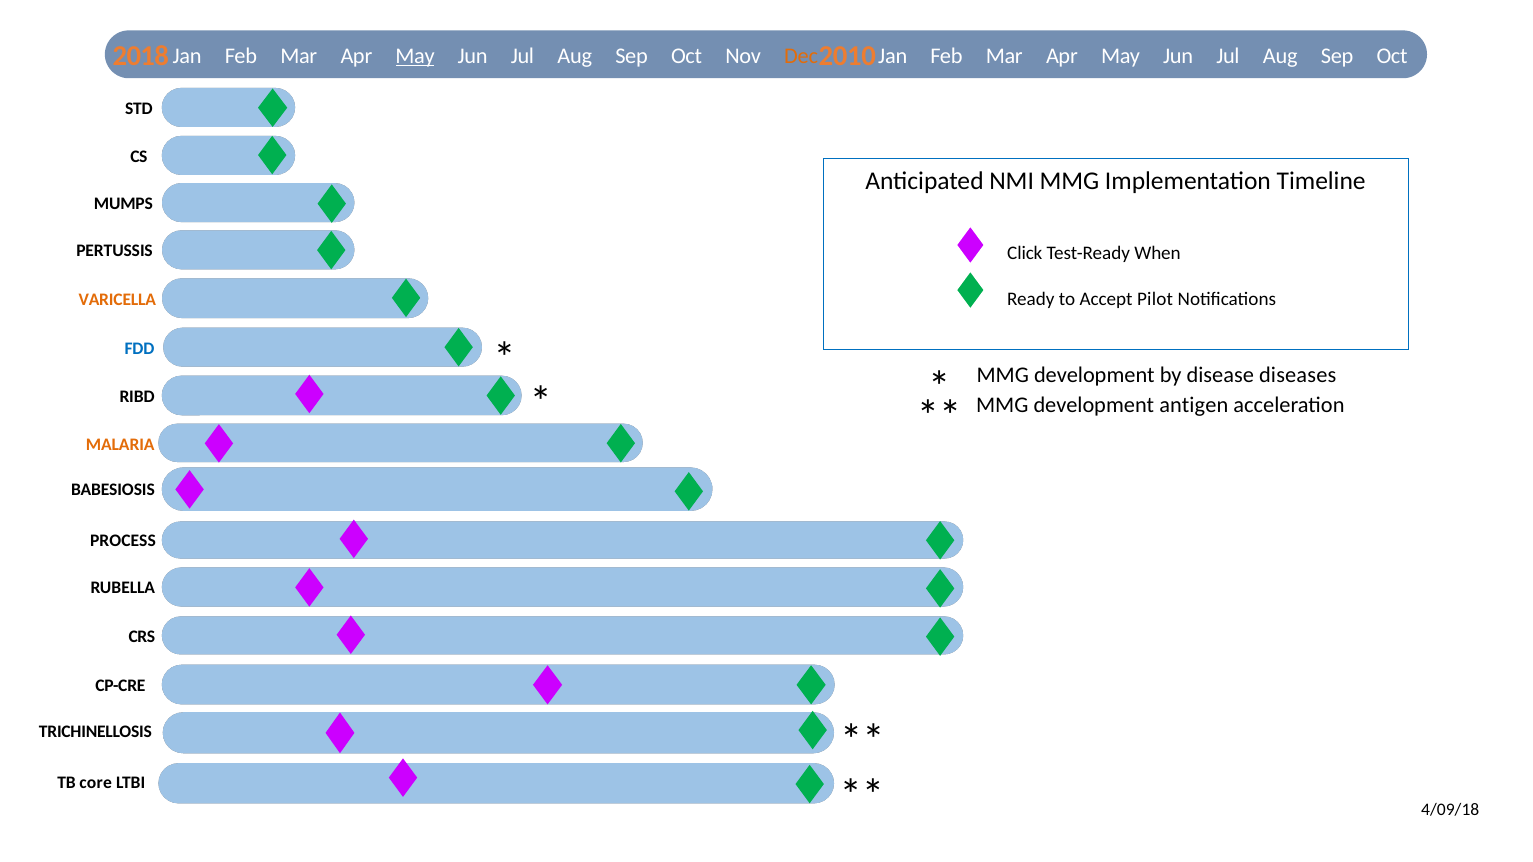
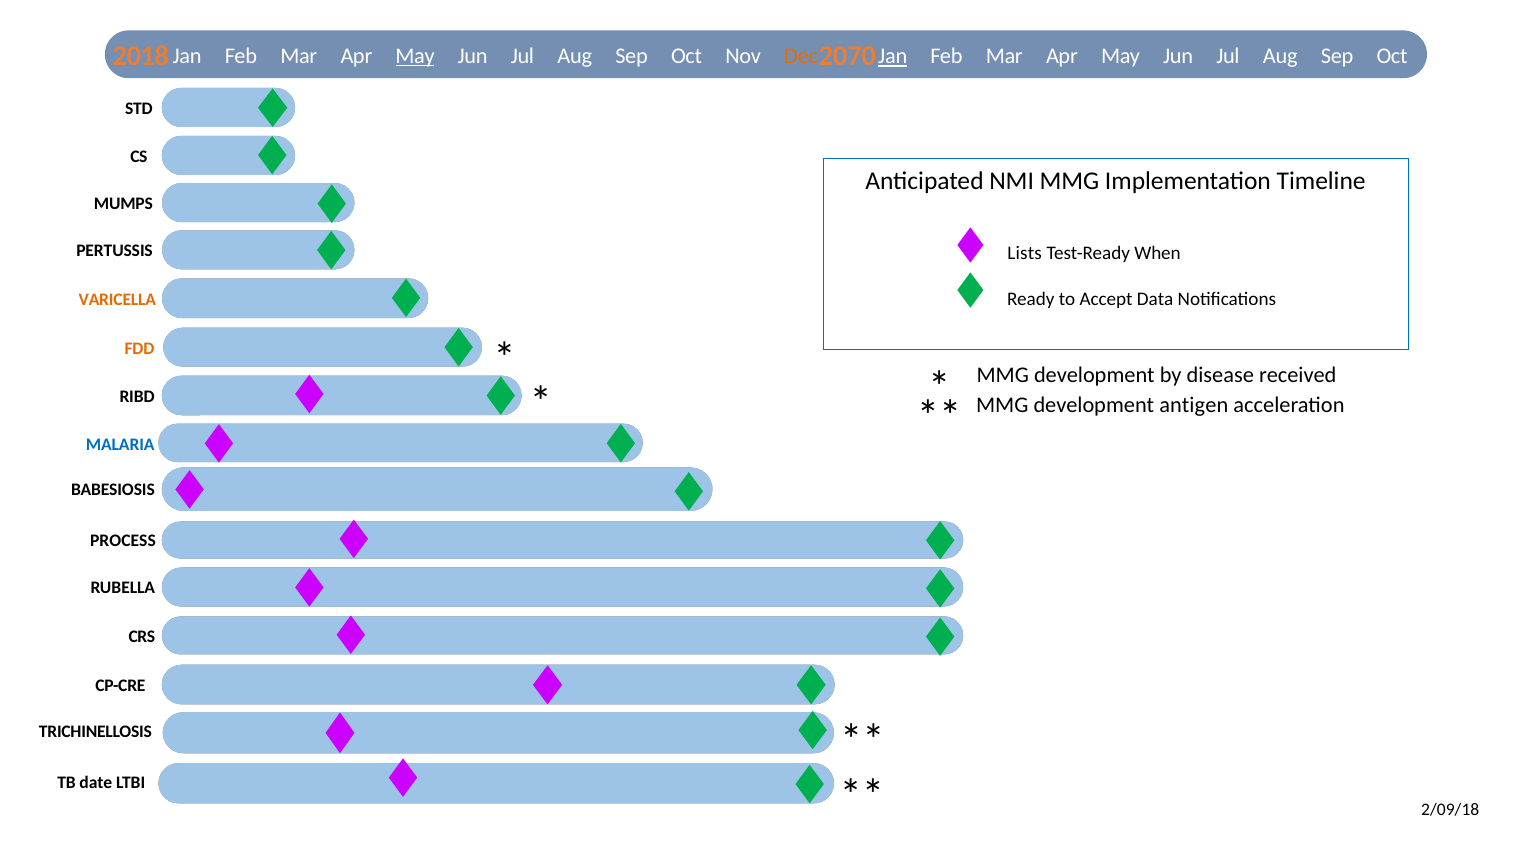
2010: 2010 -> 2070
Jan at (893, 56) underline: none -> present
Click: Click -> Lists
Pilot: Pilot -> Data
FDD colour: blue -> orange
diseases: diseases -> received
MALARIA colour: orange -> blue
core: core -> date
4/09/18: 4/09/18 -> 2/09/18
